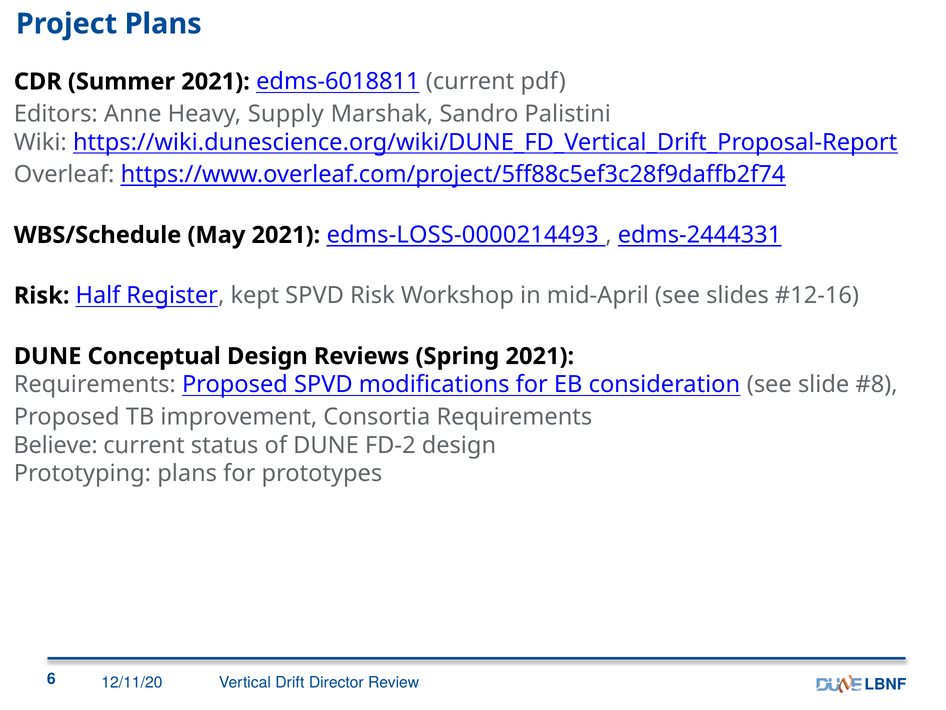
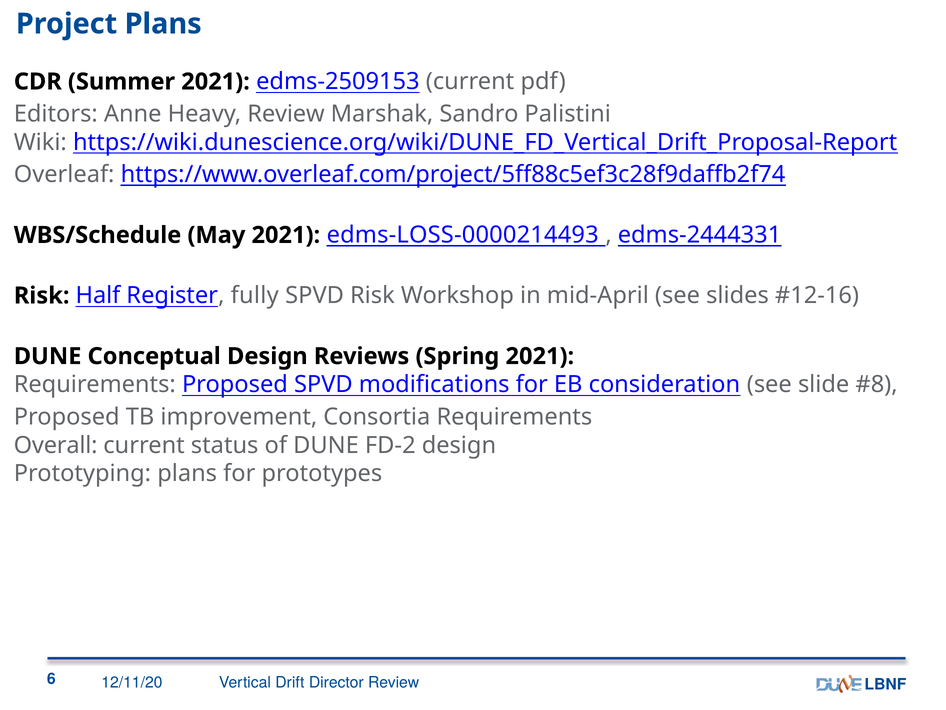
edms-6018811: edms-6018811 -> edms-2509153
Heavy Supply: Supply -> Review
kept: kept -> fully
Believe: Believe -> Overall
